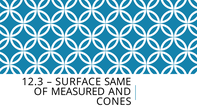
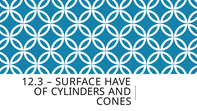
SAME: SAME -> HAVE
MEASURED: MEASURED -> CYLINDERS
